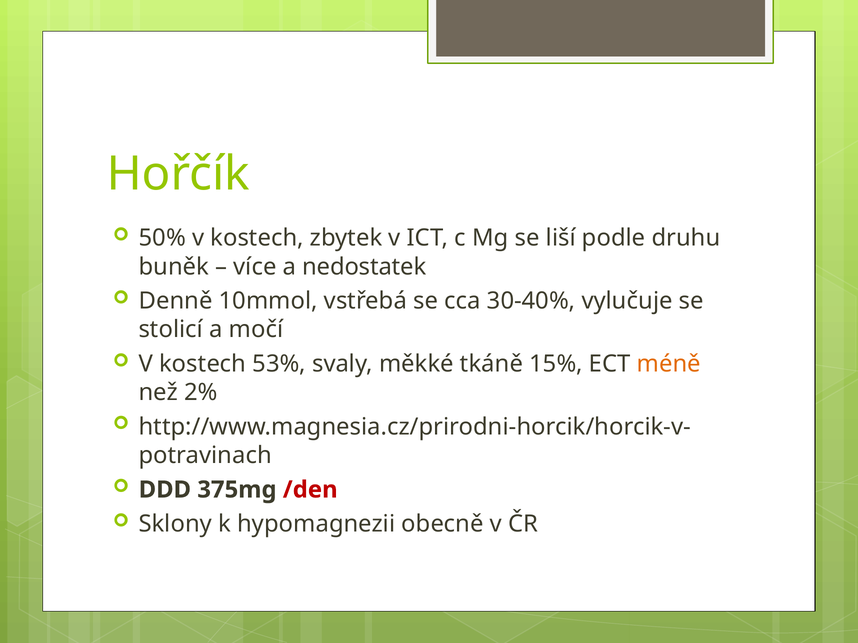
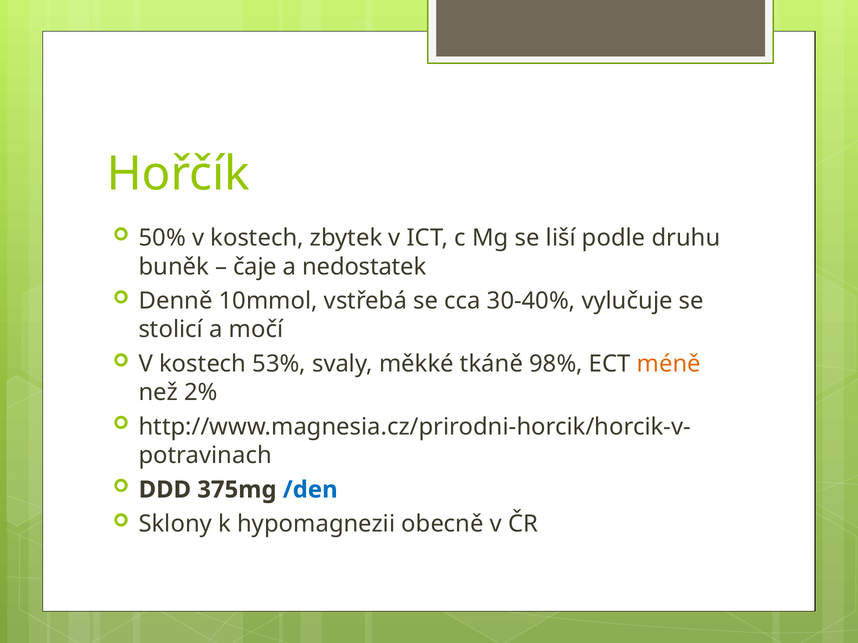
více: více -> čaje
15%: 15% -> 98%
/den colour: red -> blue
